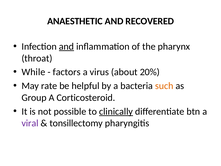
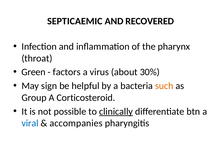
ANAESTHETIC: ANAESTHETIC -> SEPTICAEMIC
and at (66, 46) underline: present -> none
While: While -> Green
20%: 20% -> 30%
rate: rate -> sign
viral colour: purple -> blue
tonsillectomy: tonsillectomy -> accompanies
